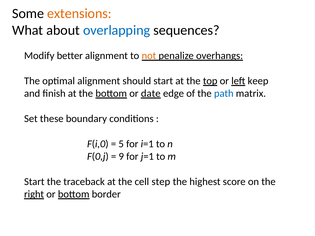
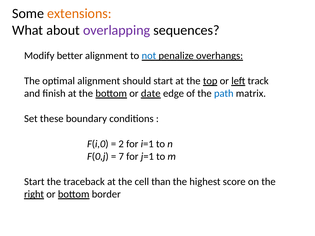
overlapping colour: blue -> purple
not colour: orange -> blue
keep: keep -> track
5: 5 -> 2
9: 9 -> 7
step: step -> than
